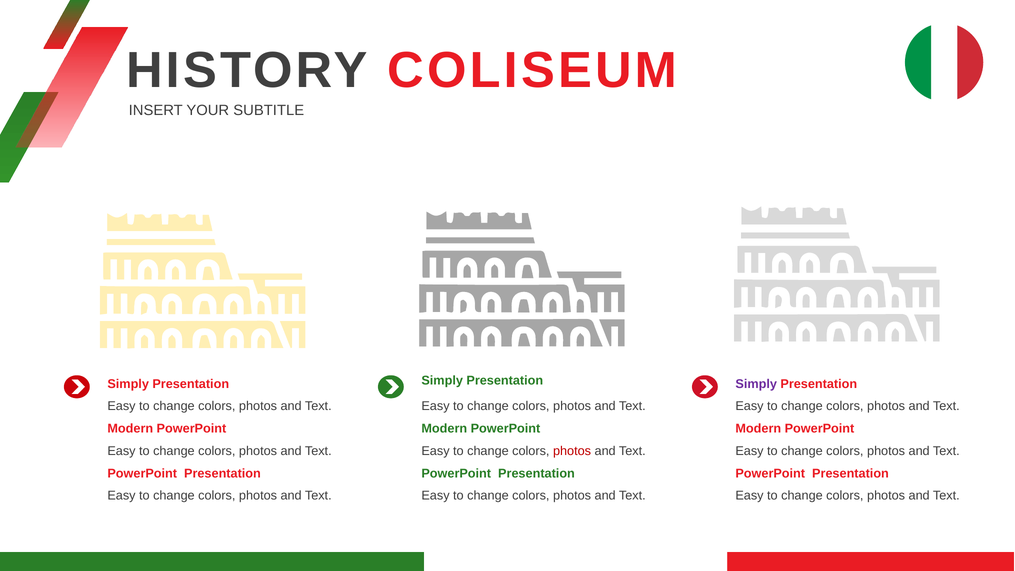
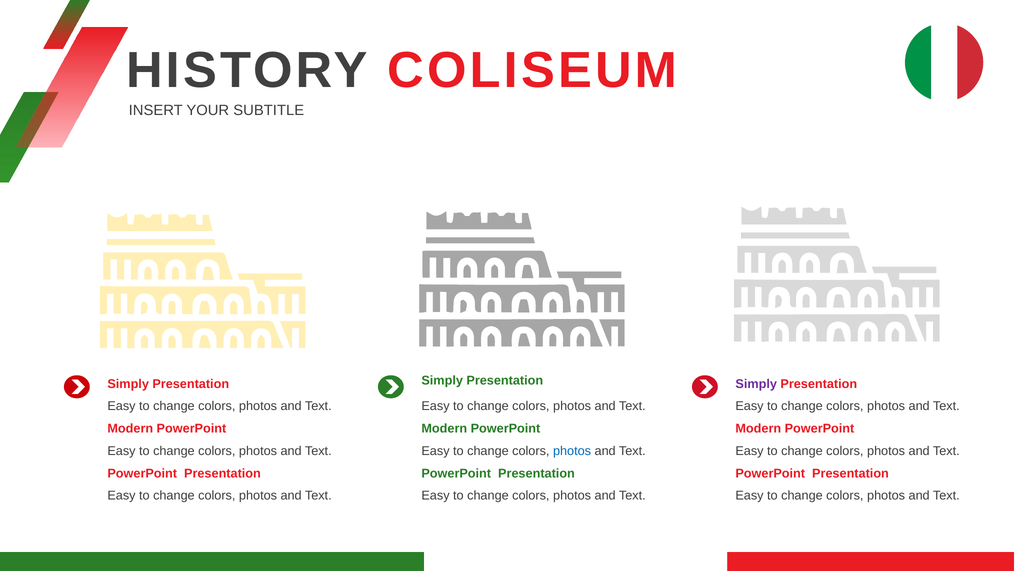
photos at (572, 451) colour: red -> blue
